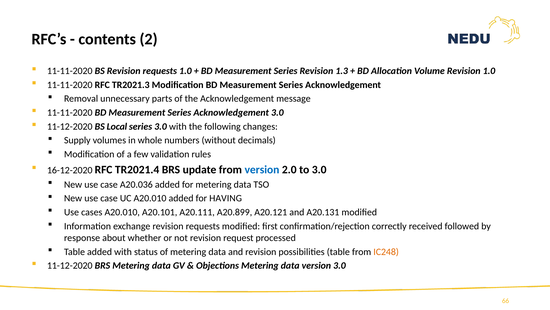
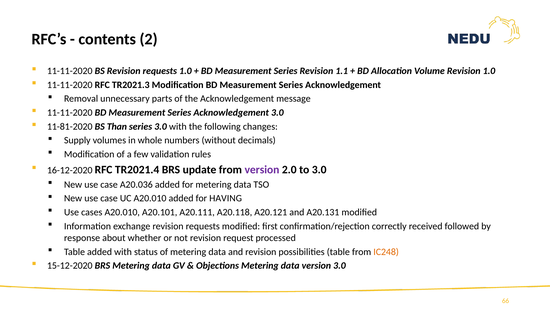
1.3: 1.3 -> 1.1
11-12-2020 at (70, 126): 11-12-2020 -> 11-81-2020
Local: Local -> Than
version at (262, 169) colour: blue -> purple
A20.899: A20.899 -> A20.118
11-12-2020 at (70, 265): 11-12-2020 -> 15-12-2020
